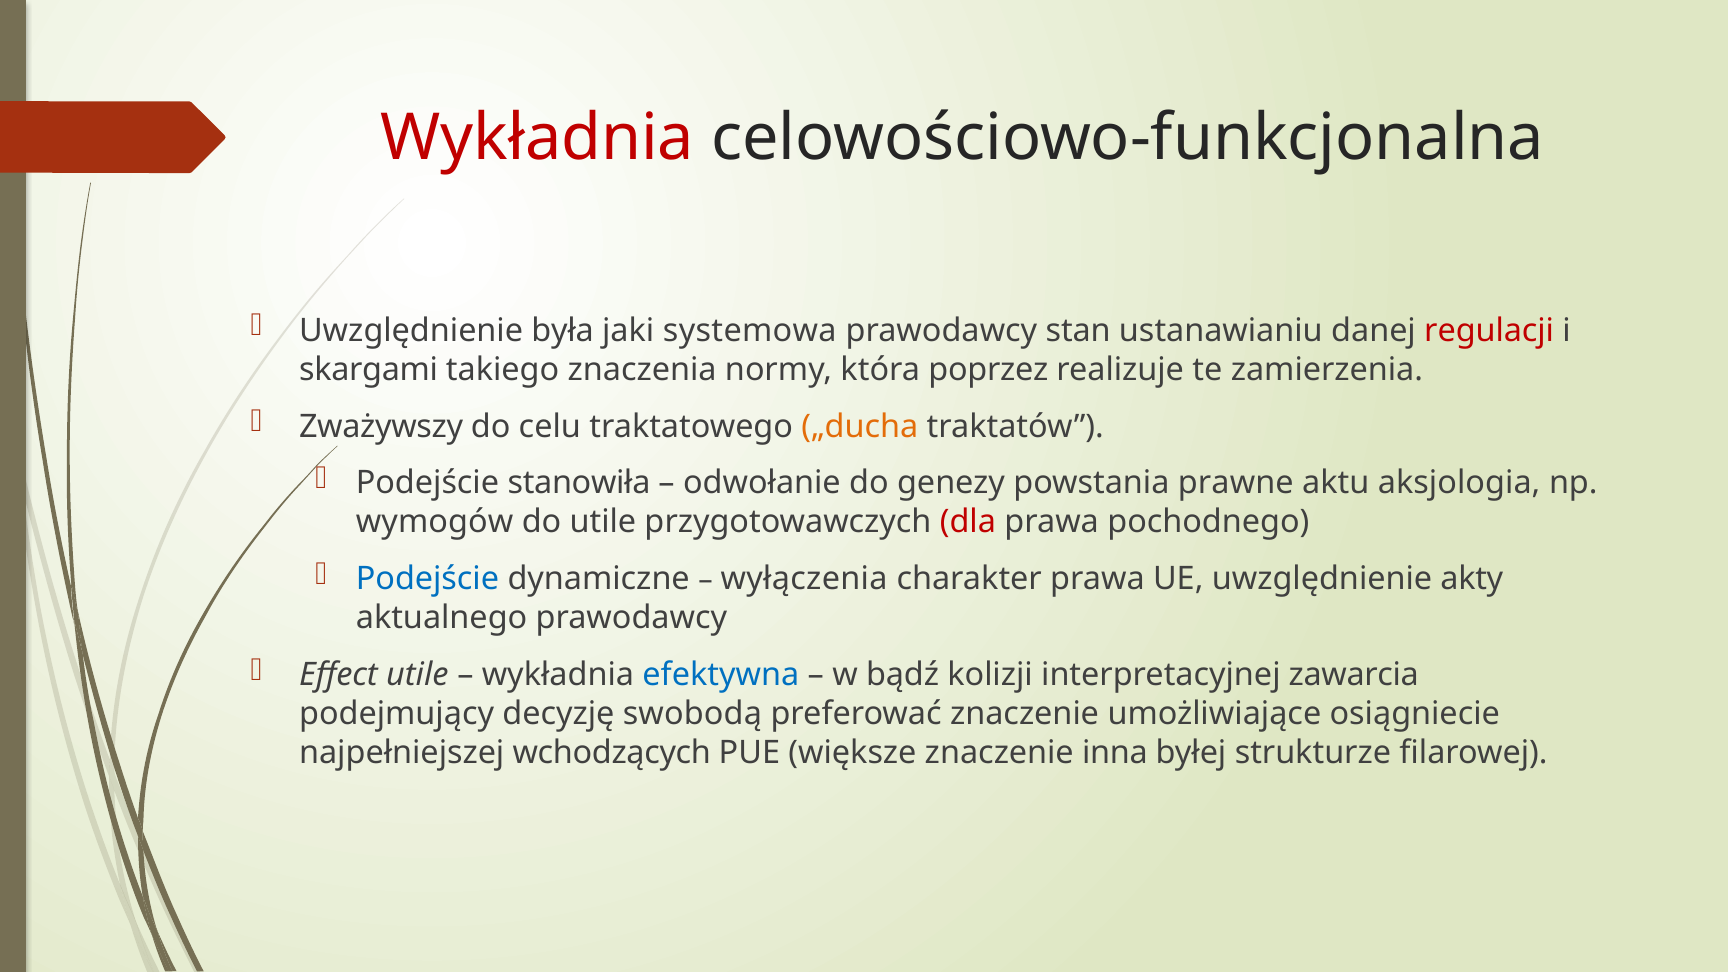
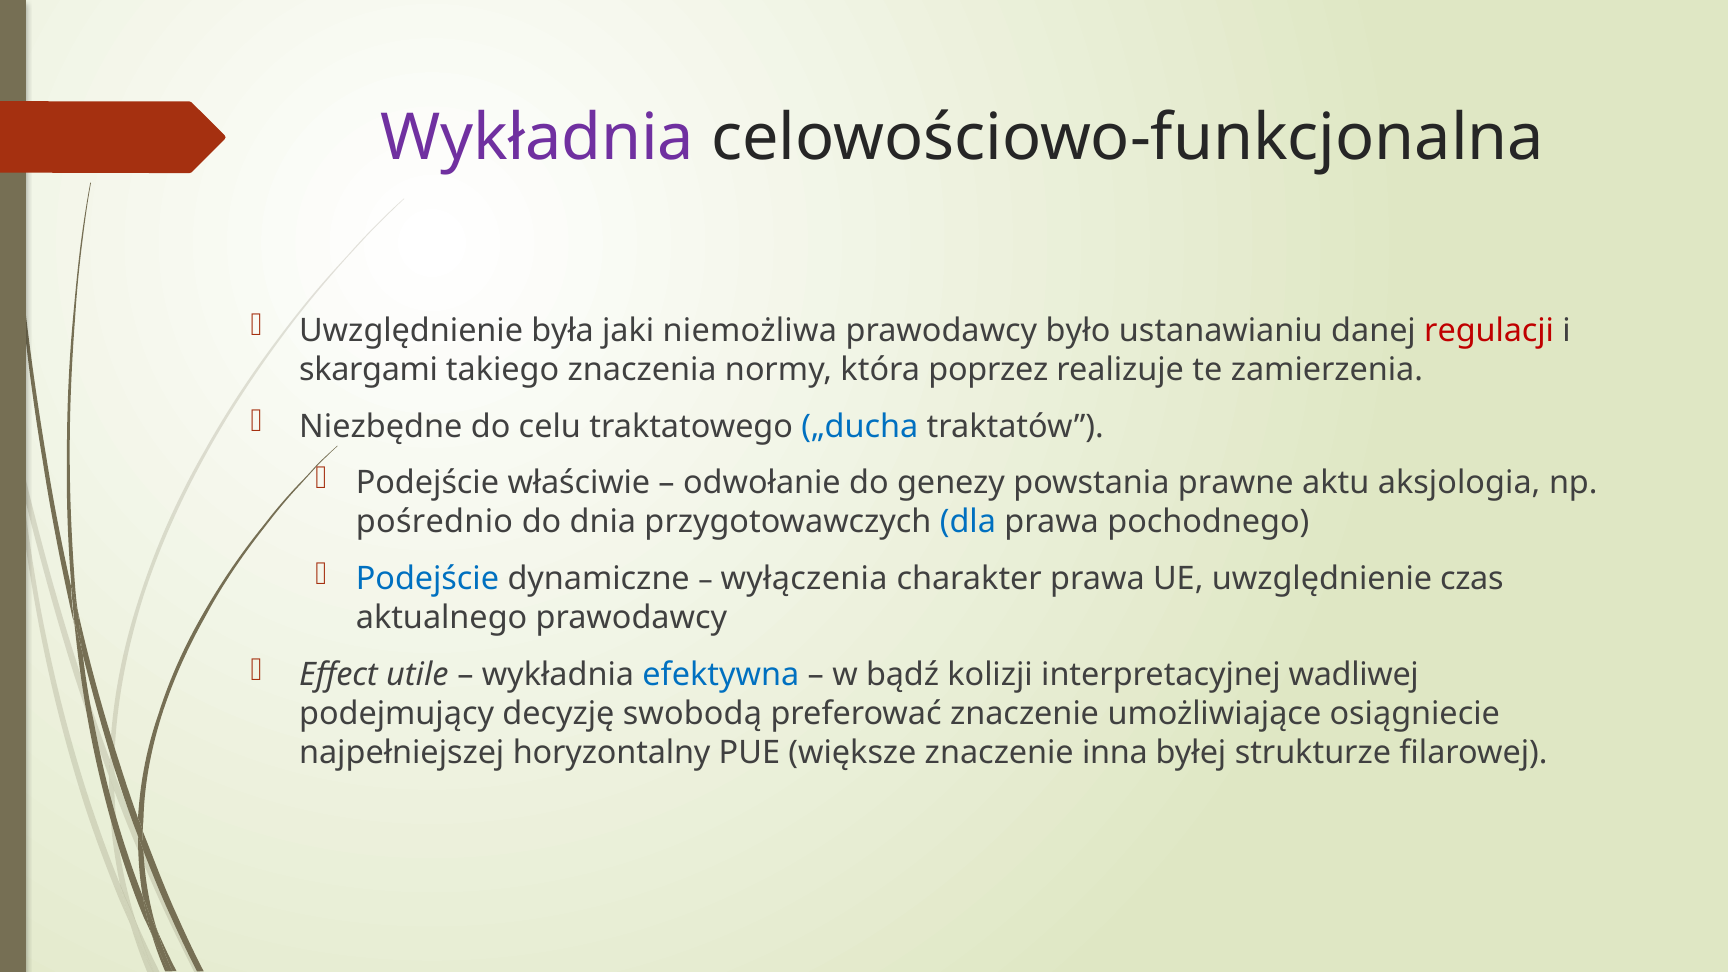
Wykładnia at (537, 138) colour: red -> purple
systemowa: systemowa -> niemożliwa
stan: stan -> było
Zważywszy: Zważywszy -> Niezbędne
„ducha colour: orange -> blue
stanowiła: stanowiła -> właściwie
wymogów: wymogów -> pośrednio
do utile: utile -> dnia
dla colour: red -> blue
akty: akty -> czas
zawarcia: zawarcia -> wadliwej
wchodzących: wchodzących -> horyzontalny
